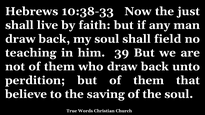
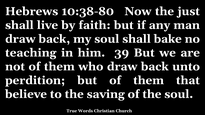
10:38-33: 10:38-33 -> 10:38-80
field: field -> bake
